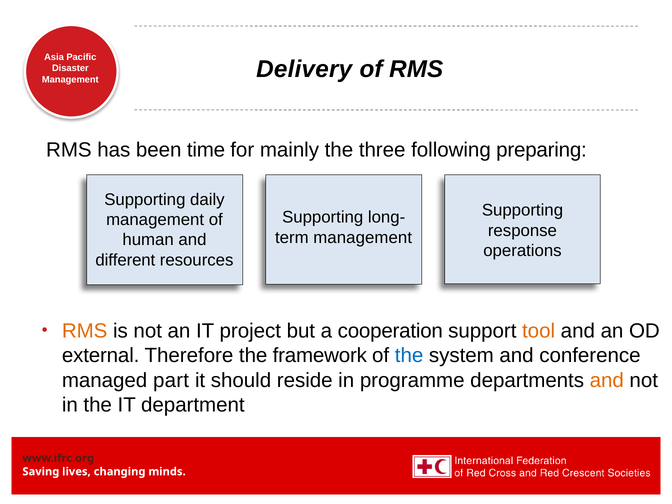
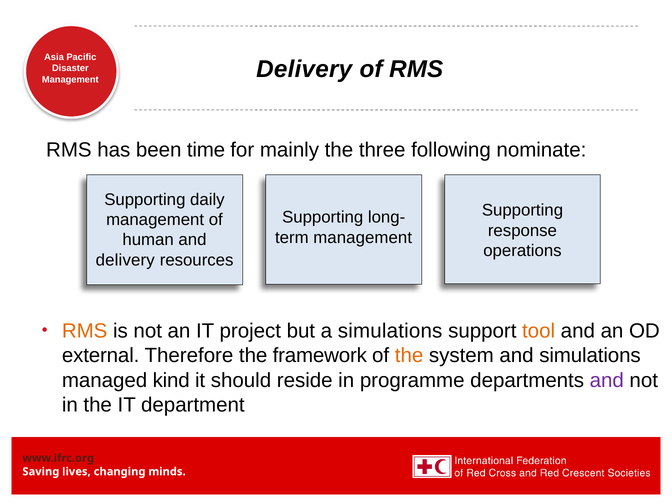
preparing: preparing -> nominate
different at (125, 260): different -> delivery
a cooperation: cooperation -> simulations
the at (409, 356) colour: blue -> orange
and conference: conference -> simulations
part: part -> kind
and at (607, 380) colour: orange -> purple
